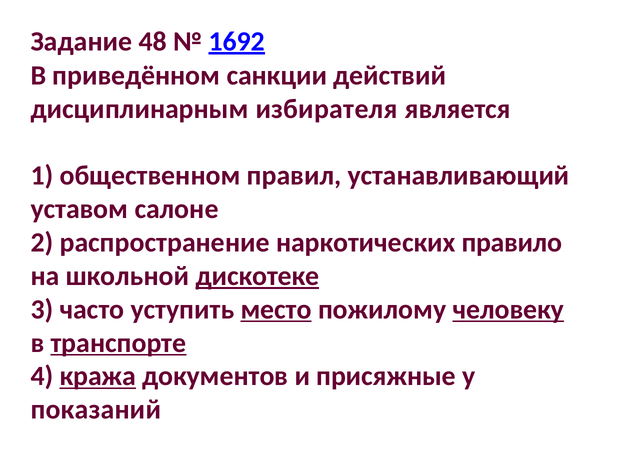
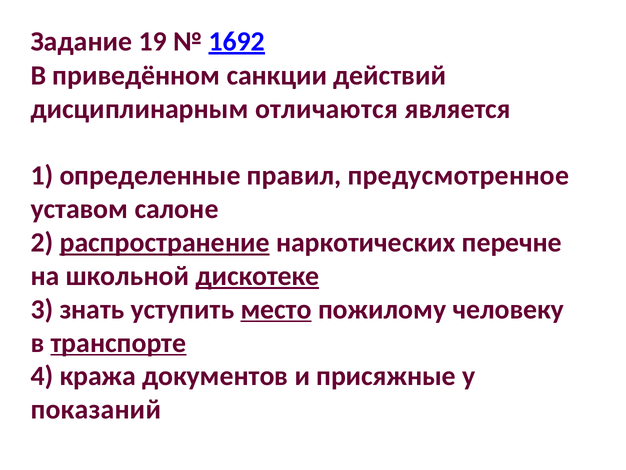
48: 48 -> 19
избирателя: избирателя -> отличаются
общественном: общественном -> определенные
устанавливающий: устанавливающий -> предусмотренное
распространение underline: none -> present
правило: правило -> перечне
часто: часто -> знать
человеку underline: present -> none
кража underline: present -> none
